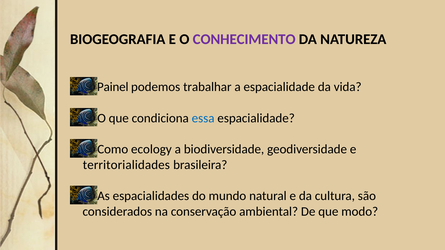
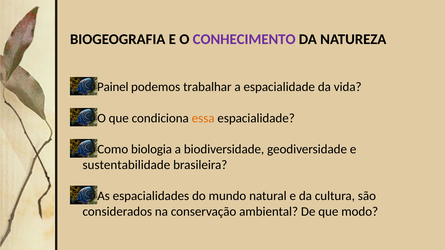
essa colour: blue -> orange
ecology: ecology -> biologia
territorialidades: territorialidades -> sustentabilidade
